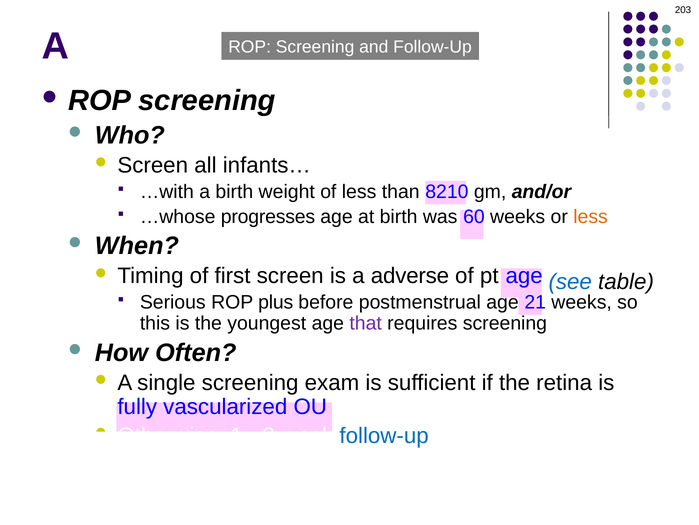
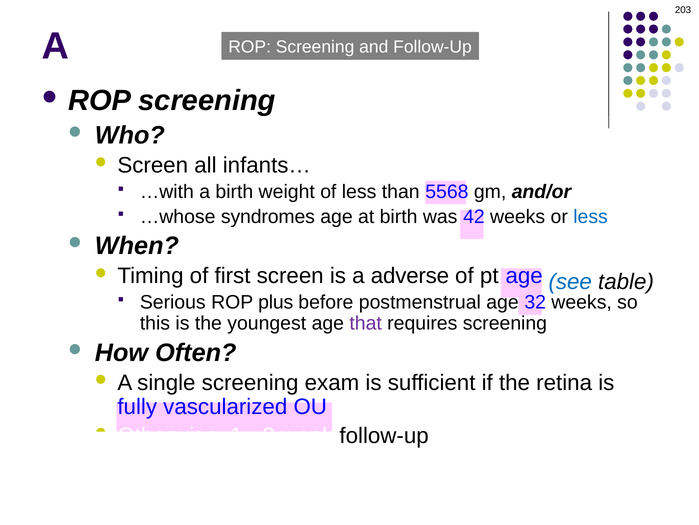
8210: 8210 -> 5568
progresses: progresses -> syndromes
60: 60 -> 42
less at (591, 216) colour: orange -> blue
21: 21 -> 32
follow-up at (384, 435) colour: blue -> black
function: function -> addition
